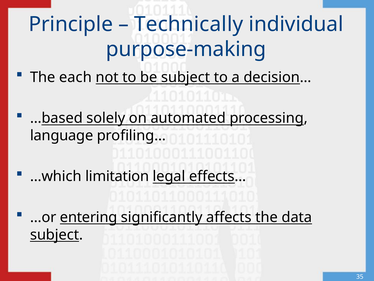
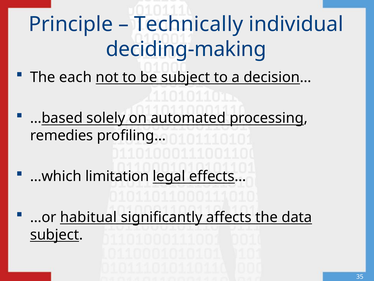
purpose-making: purpose-making -> deciding-making
language: language -> remedies
entering: entering -> habitual
